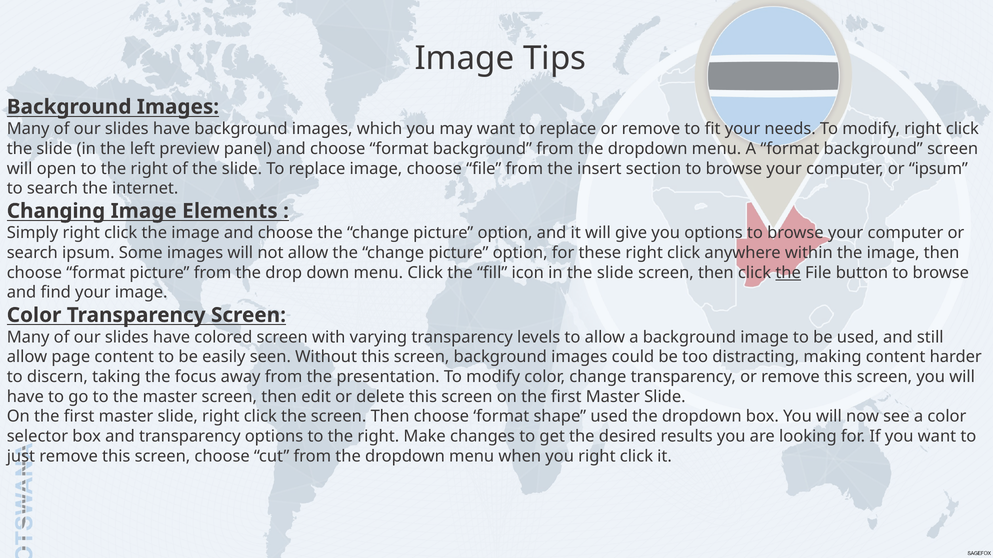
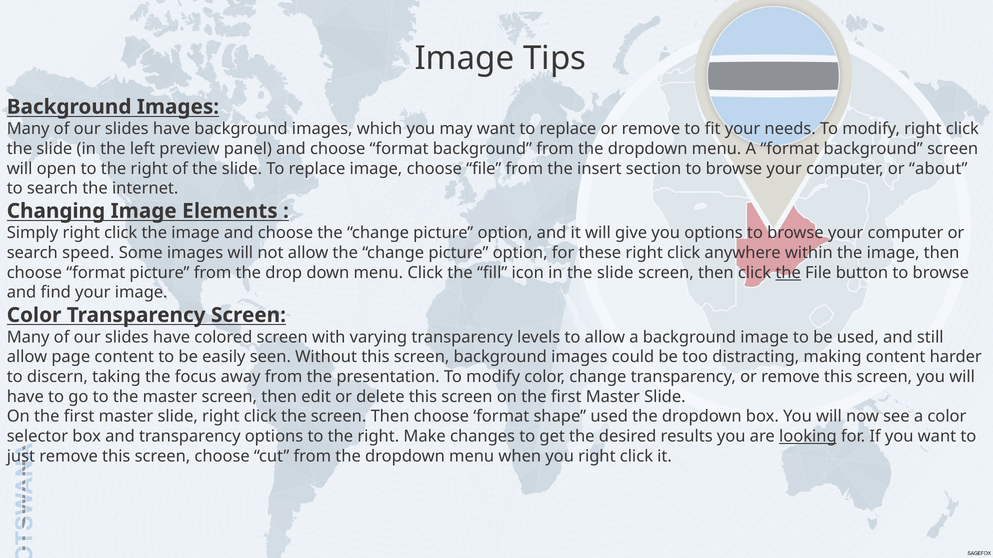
or ipsum: ipsum -> about
search ipsum: ipsum -> speed
looking underline: none -> present
